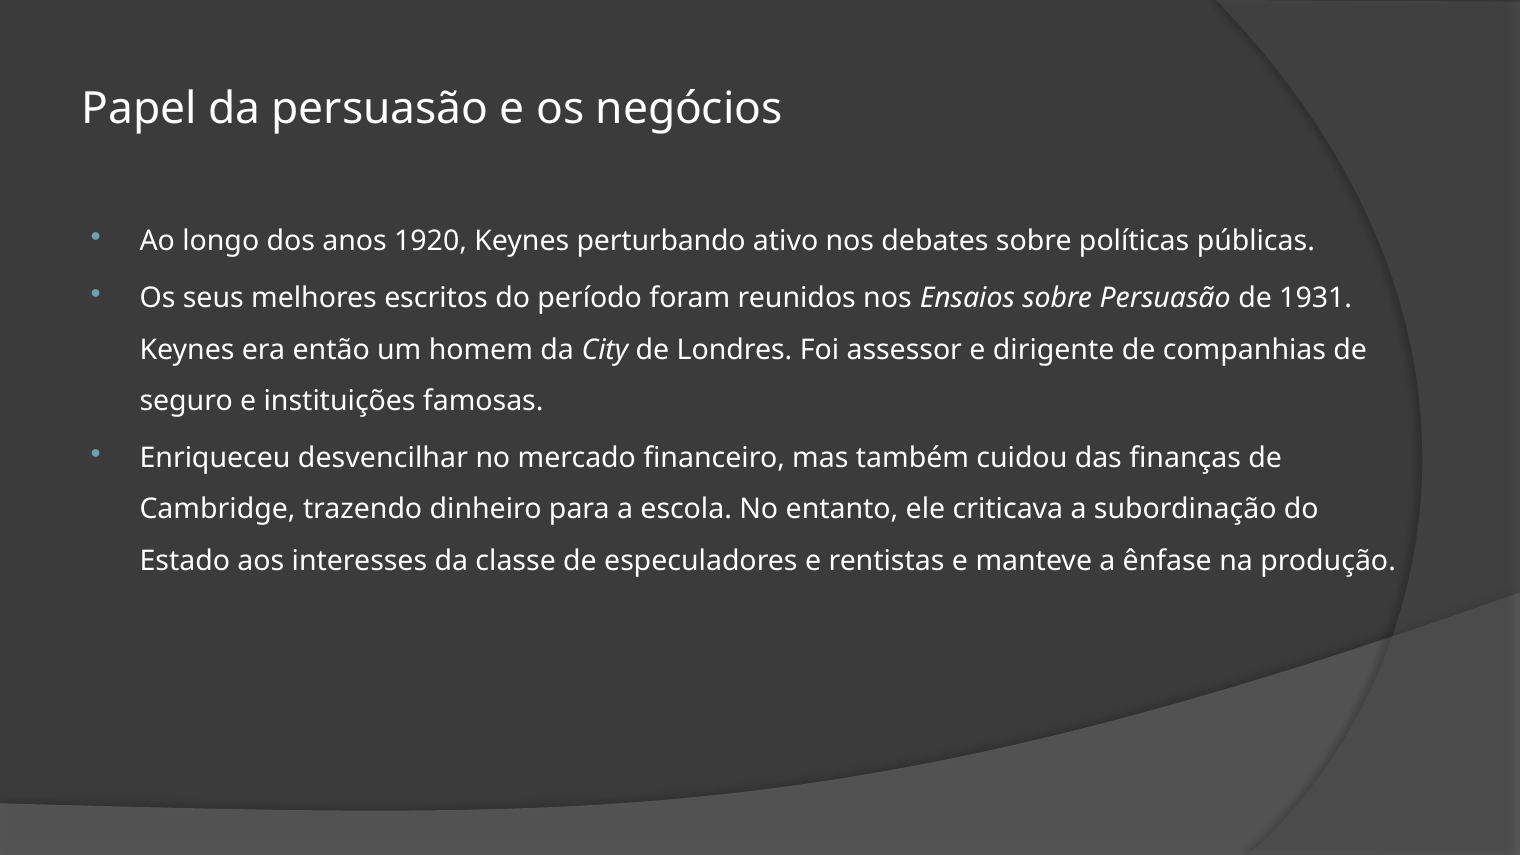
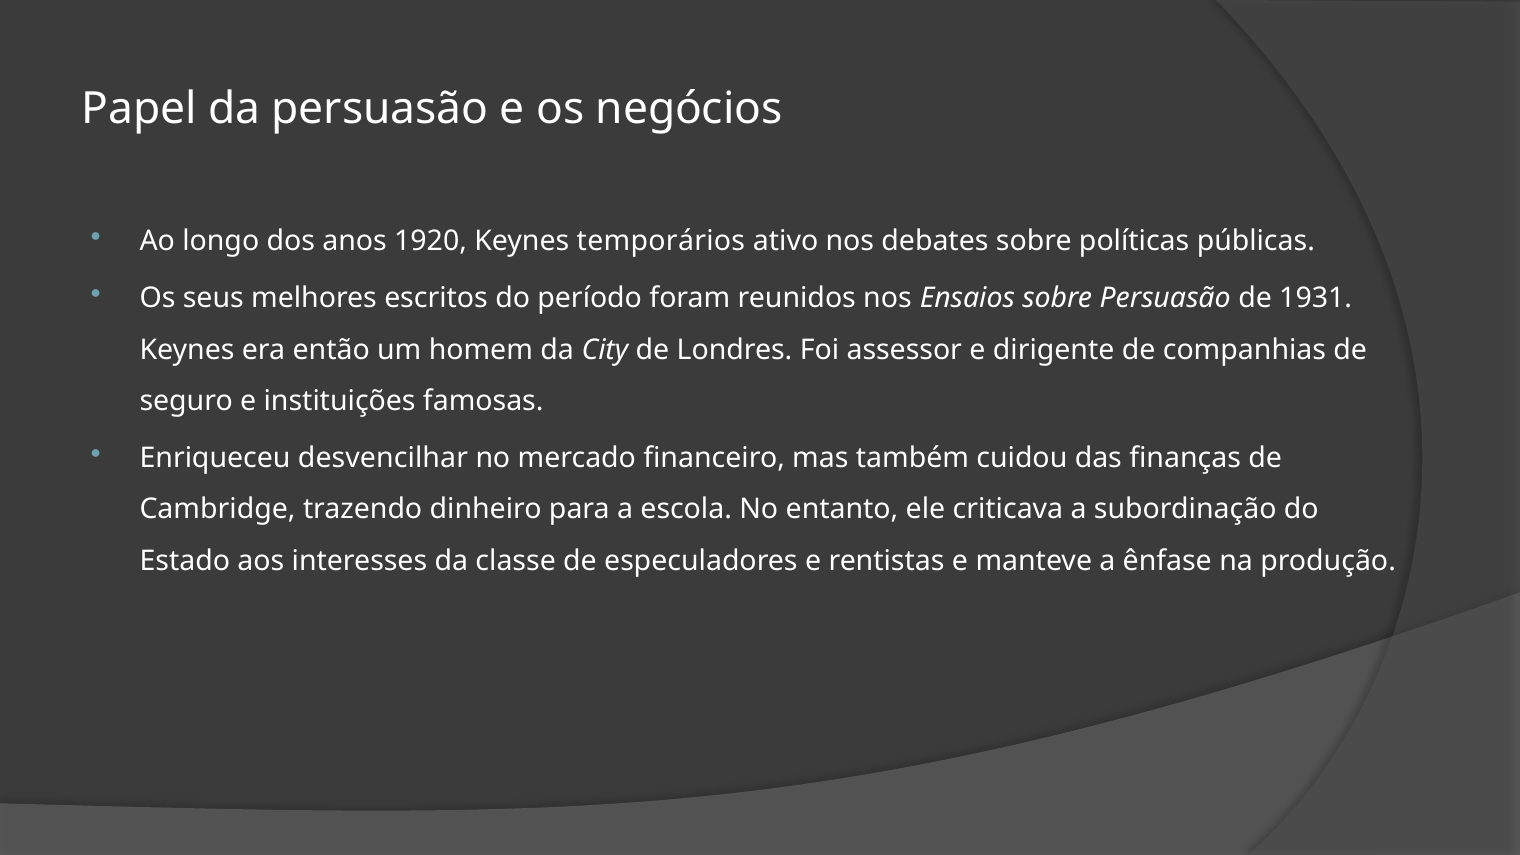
perturbando: perturbando -> temporários
